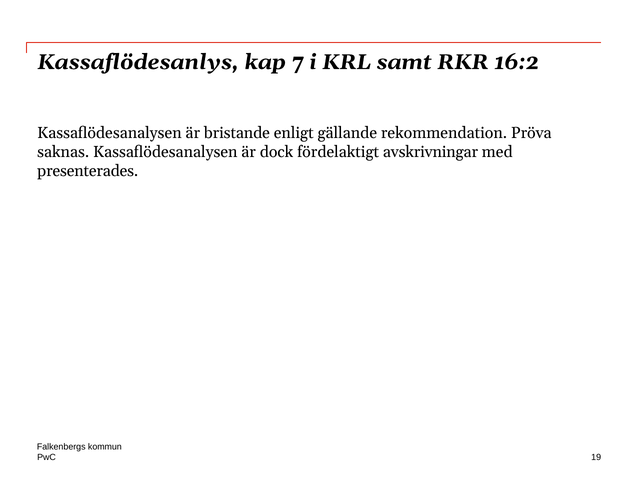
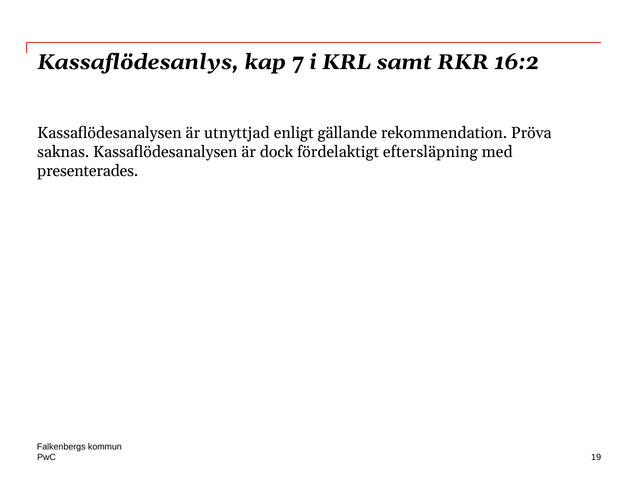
bristande: bristande -> utnyttjad
avskrivningar: avskrivningar -> eftersläpning
